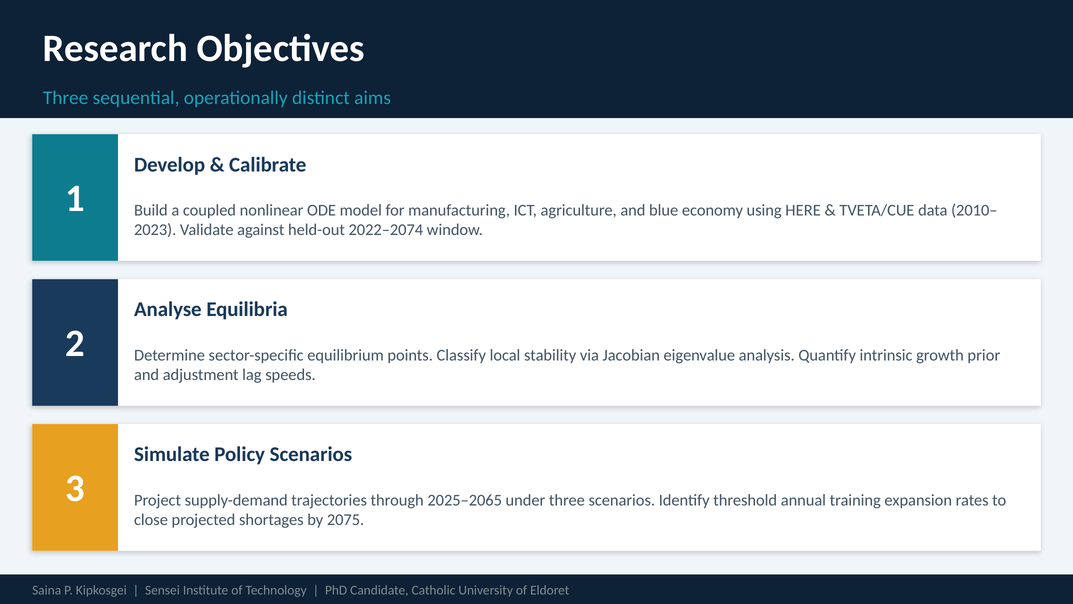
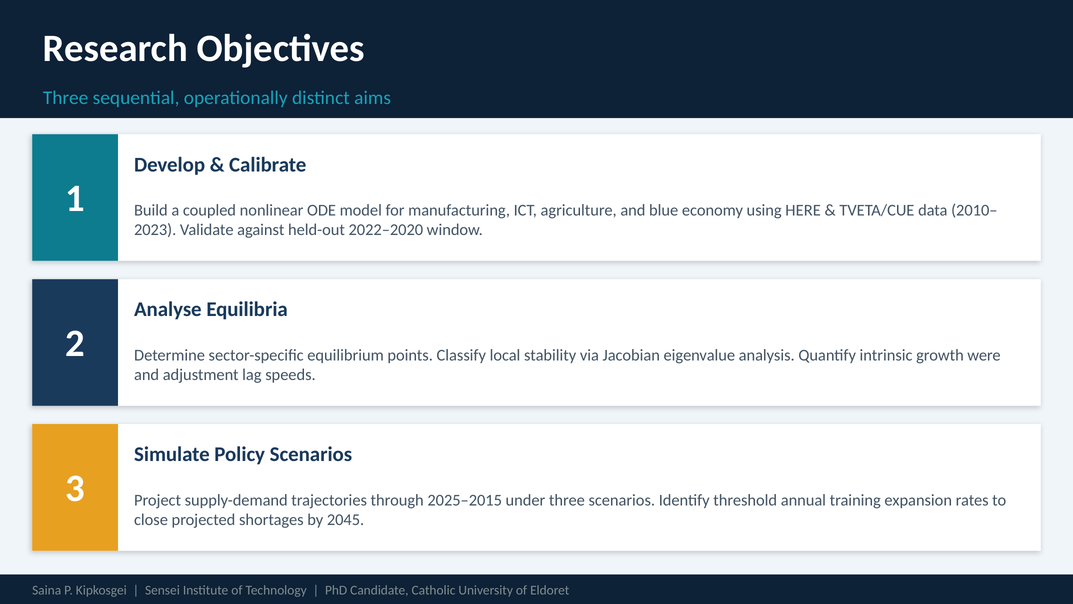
2022–2074: 2022–2074 -> 2022–2020
prior: prior -> were
2025–2065: 2025–2065 -> 2025–2015
2075: 2075 -> 2045
